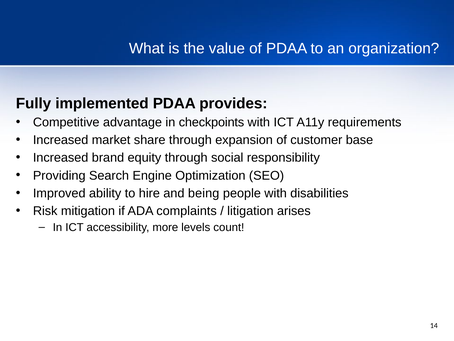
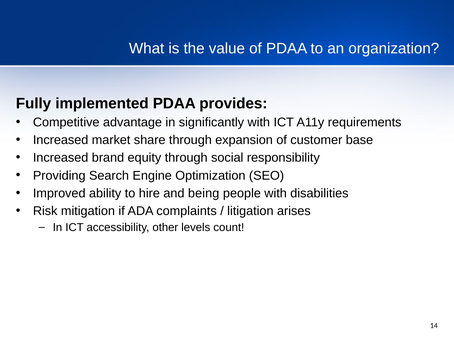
checkpoints: checkpoints -> significantly
more: more -> other
